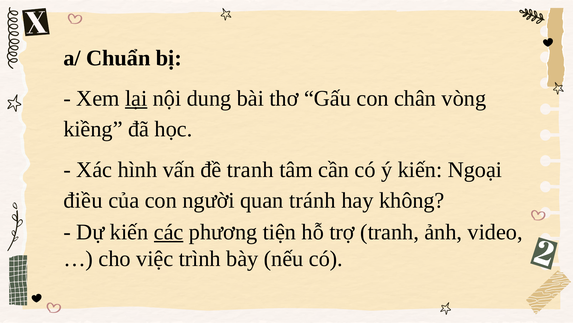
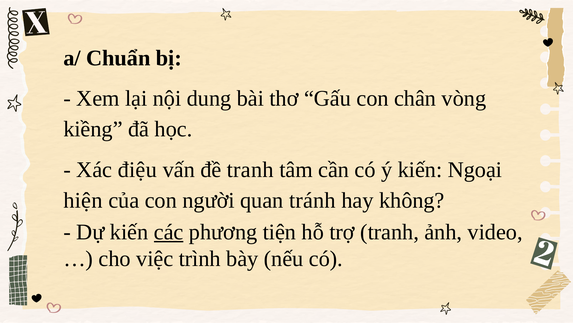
lại underline: present -> none
hình: hình -> điệu
điều: điều -> hiện
